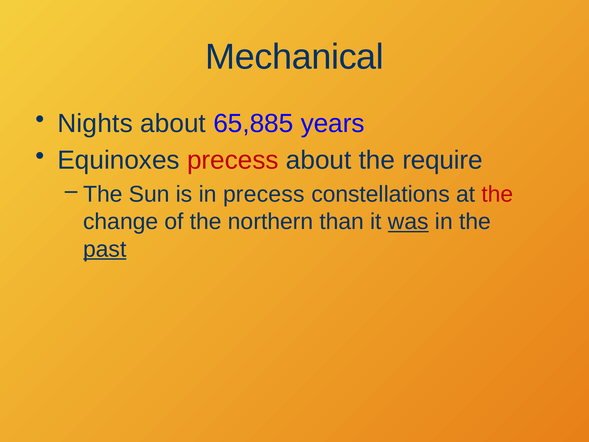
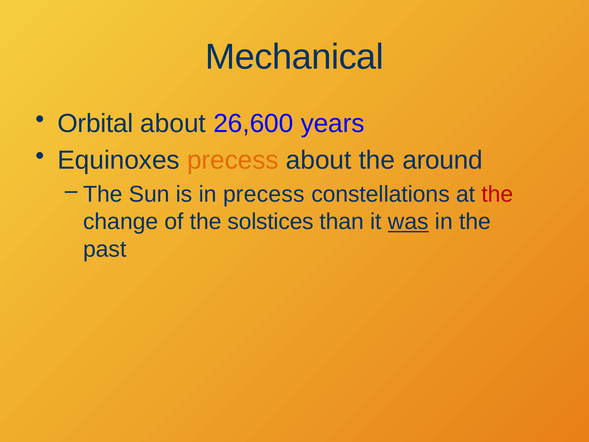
Nights: Nights -> Orbital
65,885: 65,885 -> 26,600
precess at (233, 160) colour: red -> orange
require: require -> around
northern: northern -> solstices
past underline: present -> none
